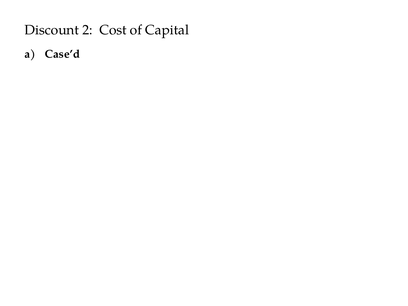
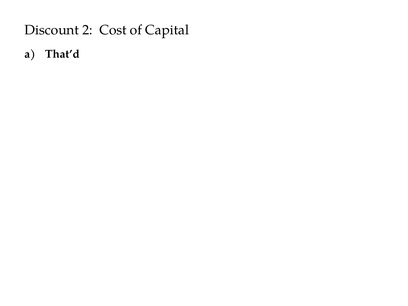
Case’d: Case’d -> That’d
